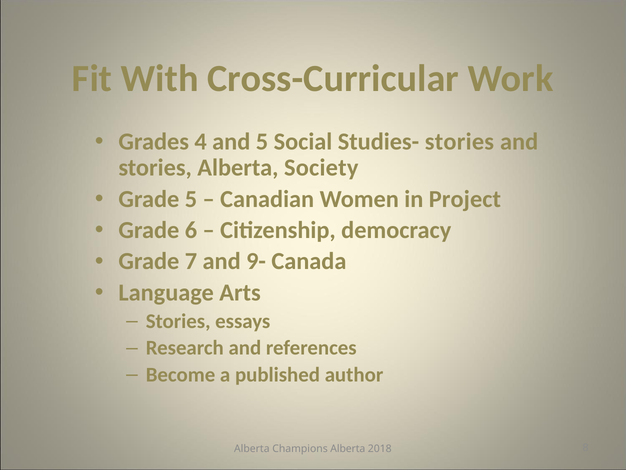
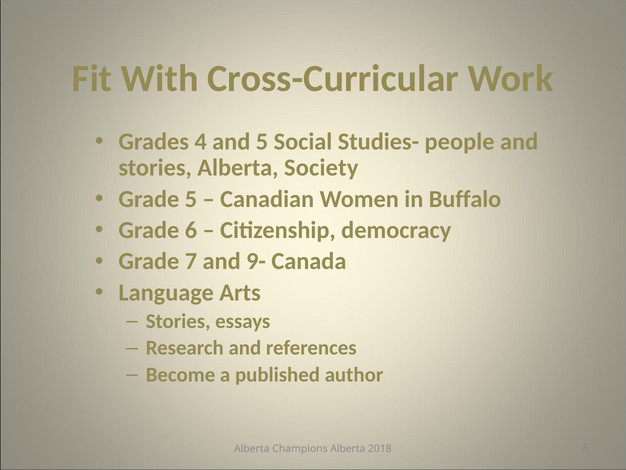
Studies- stories: stories -> people
Project: Project -> Buffalo
